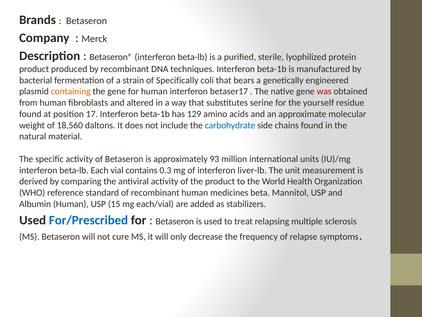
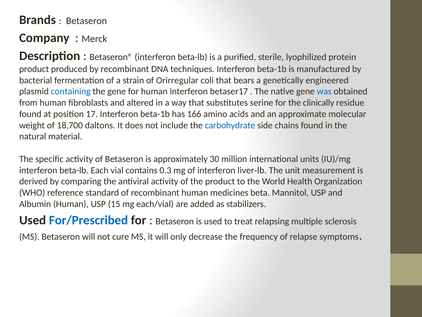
Specifically: Specifically -> Orirregular
containing colour: orange -> blue
was colour: red -> blue
yourself: yourself -> clinically
129: 129 -> 166
18,560: 18,560 -> 18,700
93: 93 -> 30
